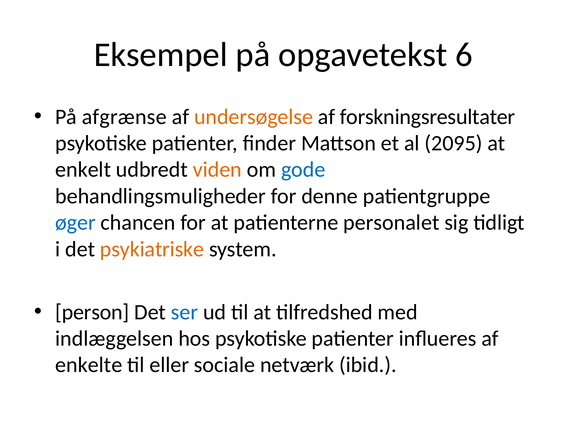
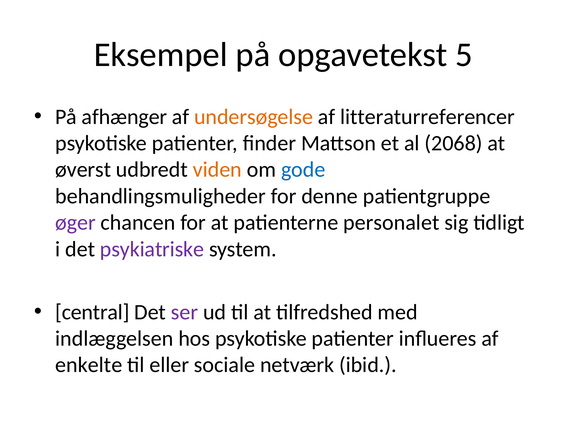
6: 6 -> 5
afgrænse: afgrænse -> afhænger
forskningsresultater: forskningsresultater -> litteraturreferencer
2095: 2095 -> 2068
enkelt: enkelt -> øverst
øger colour: blue -> purple
psykiatriske colour: orange -> purple
person: person -> central
ser colour: blue -> purple
